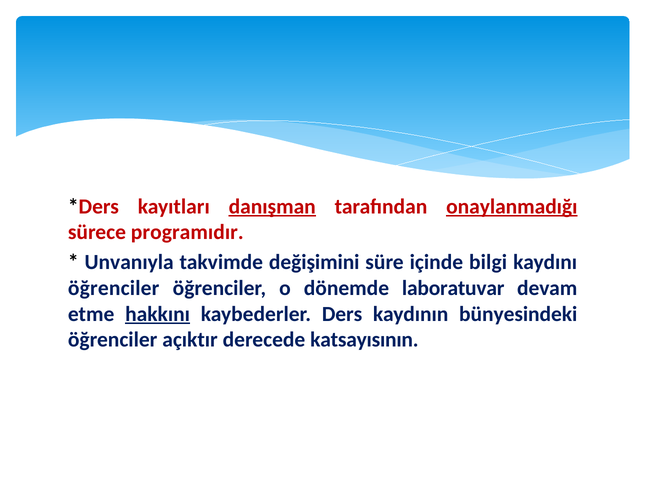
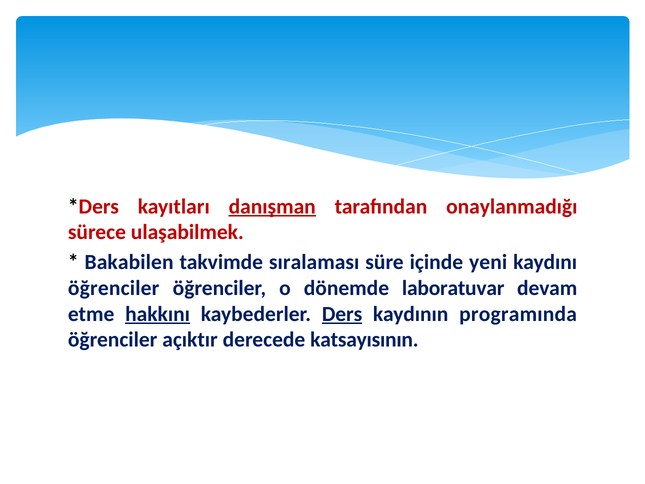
onaylanmadığı underline: present -> none
programıdır: programıdır -> ulaşabilmek
Unvanıyla: Unvanıyla -> Bakabilen
değişimini: değişimini -> sıralaması
bilgi: bilgi -> yeni
Ders underline: none -> present
bünyesindeki: bünyesindeki -> programında
